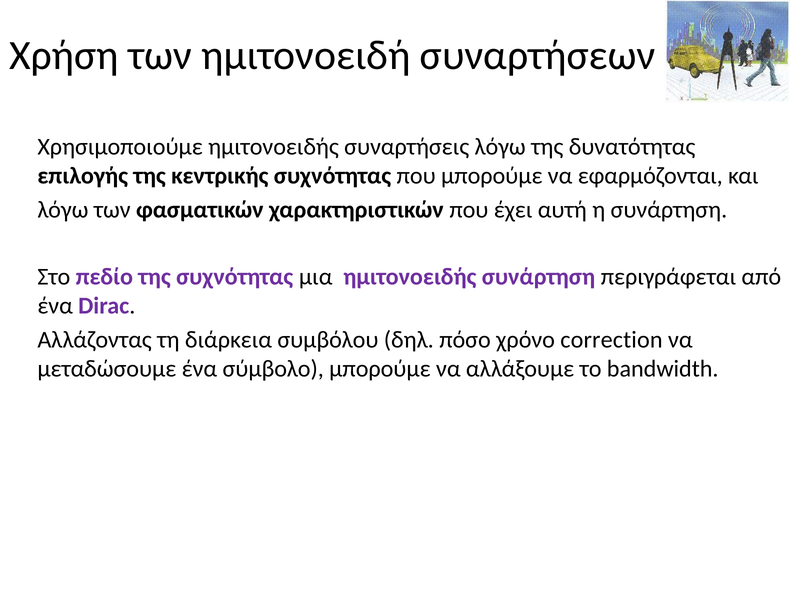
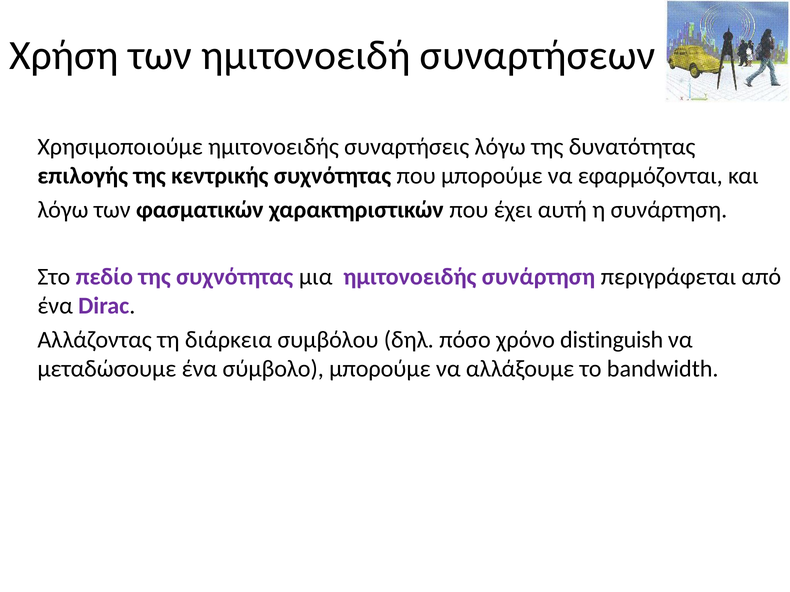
correction: correction -> distinguish
